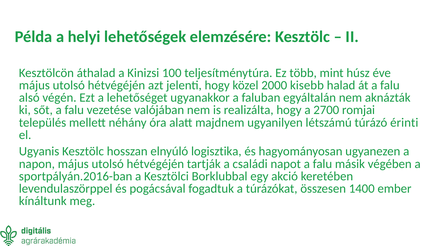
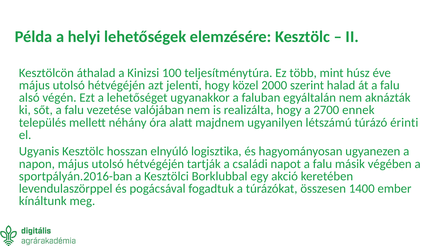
kisebb: kisebb -> szerint
romjai: romjai -> ennek
